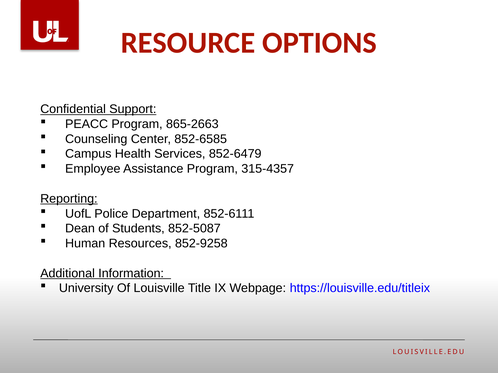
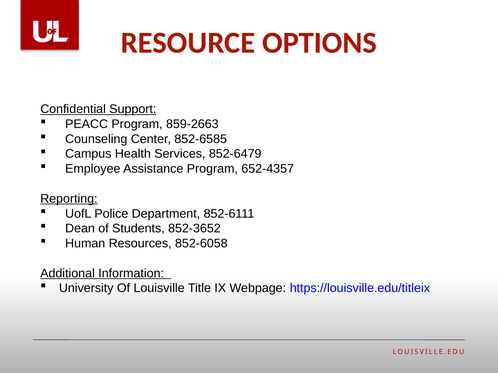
865-2663: 865-2663 -> 859-2663
315-4357: 315-4357 -> 652-4357
852-5087: 852-5087 -> 852-3652
852-9258: 852-9258 -> 852-6058
